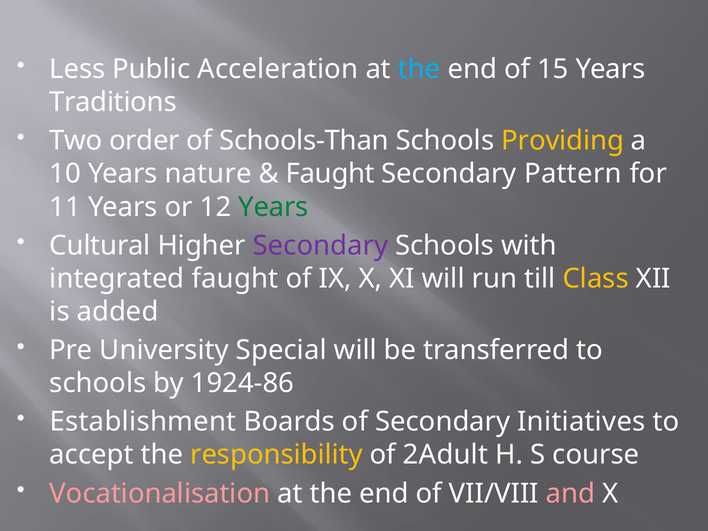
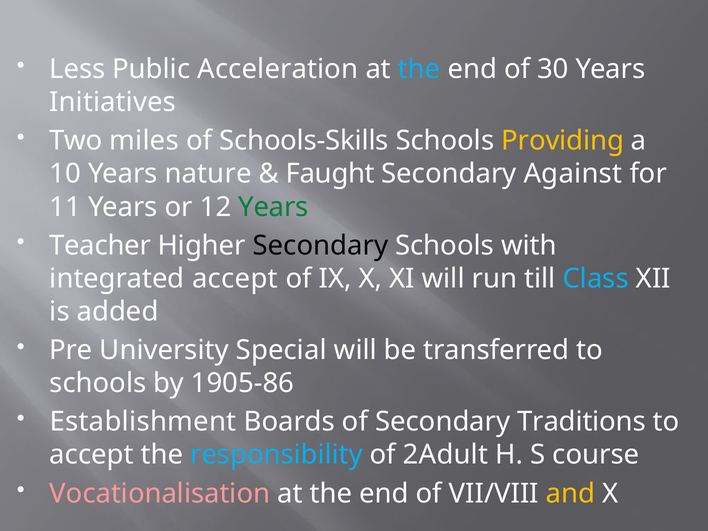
15: 15 -> 30
Traditions: Traditions -> Initiatives
order: order -> miles
Schools-Than: Schools-Than -> Schools-Skills
Pattern: Pattern -> Against
Cultural: Cultural -> Teacher
Secondary at (320, 246) colour: purple -> black
integrated faught: faught -> accept
Class colour: yellow -> light blue
1924-86: 1924-86 -> 1905-86
Initiatives: Initiatives -> Traditions
responsibility colour: yellow -> light blue
and colour: pink -> yellow
